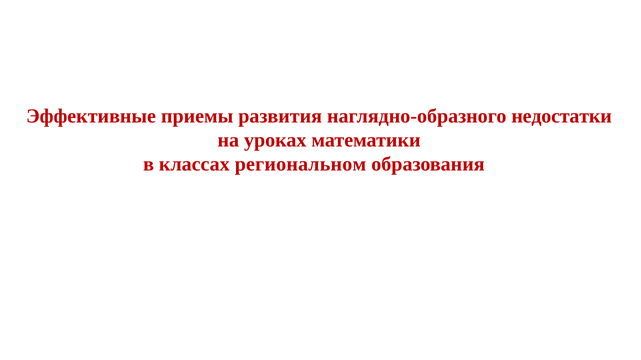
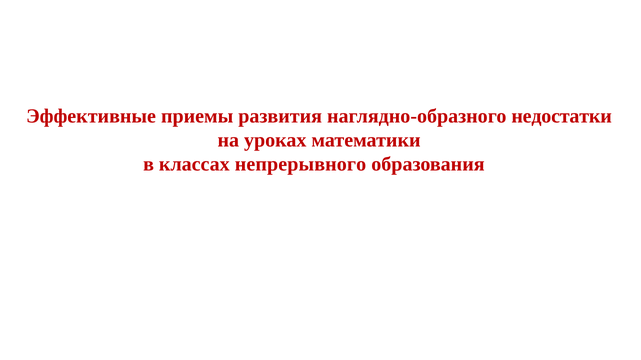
региональном: региональном -> непрерывного
